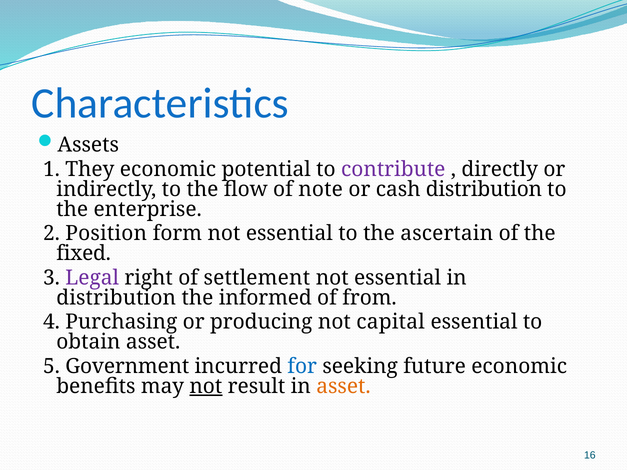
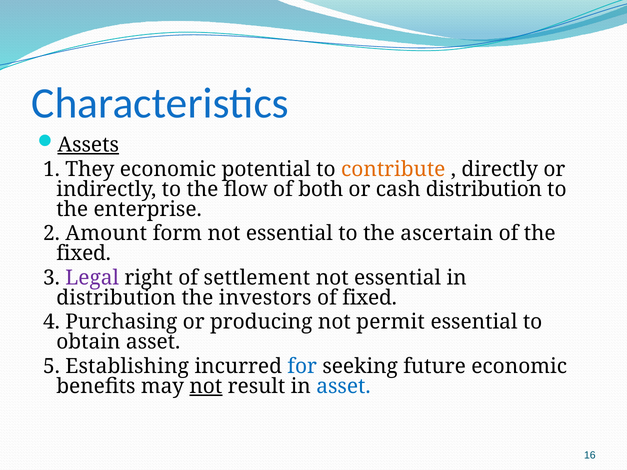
Assets underline: none -> present
contribute colour: purple -> orange
note: note -> both
Position: Position -> Amount
informed: informed -> investors
of from: from -> fixed
capital: capital -> permit
Government: Government -> Establishing
asset at (343, 387) colour: orange -> blue
